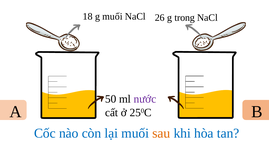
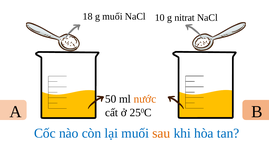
26: 26 -> 10
trong: trong -> nitrat
nước colour: purple -> orange
